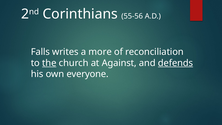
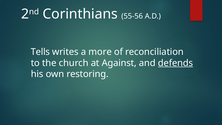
Falls: Falls -> Tells
the underline: present -> none
everyone: everyone -> restoring
